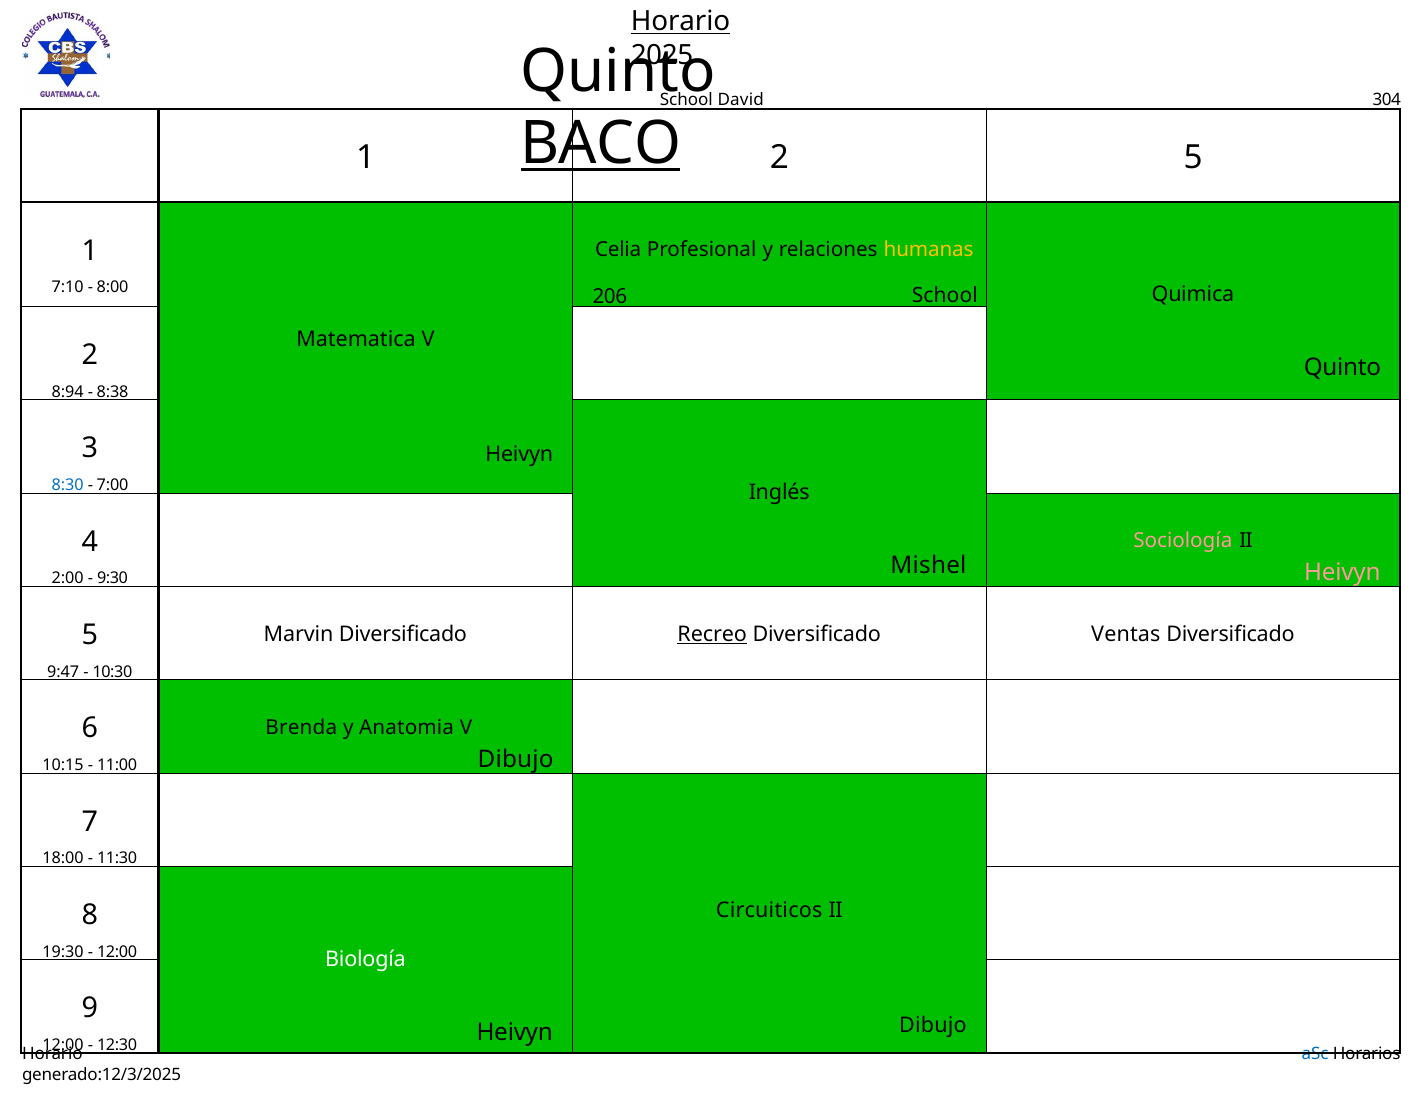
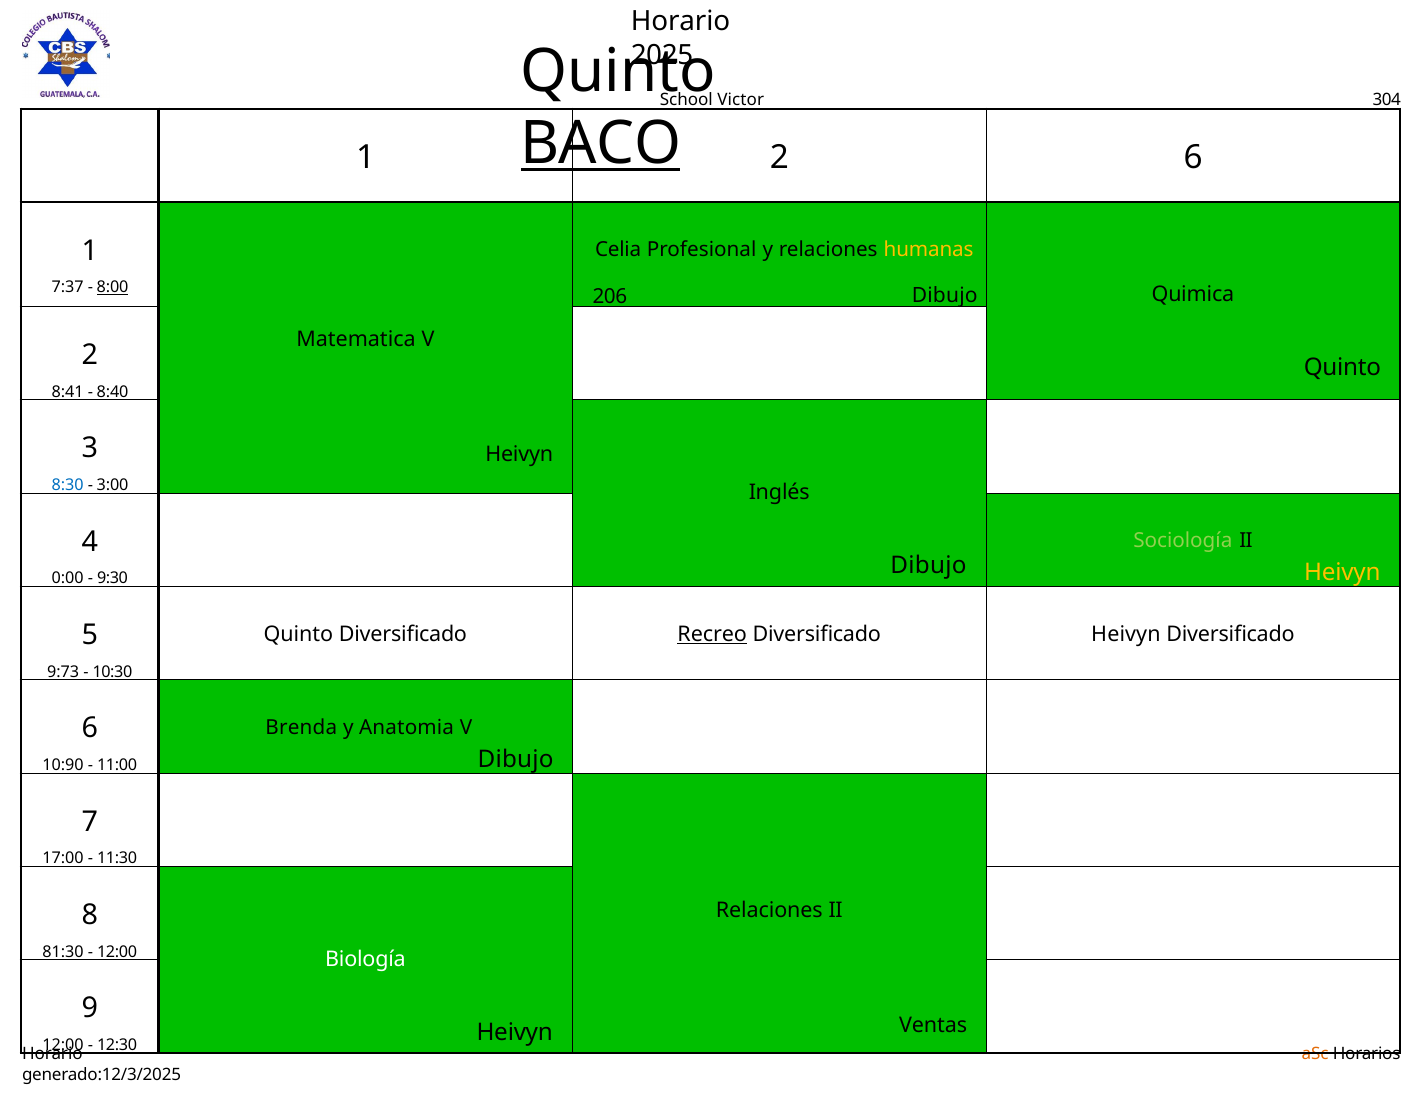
Horario at (681, 22) underline: present -> none
David: David -> Victor
2 5: 5 -> 6
7:10: 7:10 -> 7:37
8:00 underline: none -> present
206 School: School -> Dibujo
8:94: 8:94 -> 8:41
8:38: 8:38 -> 8:40
7:00: 7:00 -> 3:00
Sociología colour: pink -> light green
Mishel at (928, 566): Mishel -> Dibujo
Heivyn at (1342, 573) colour: pink -> yellow
2:00: 2:00 -> 0:00
Marvin at (299, 634): Marvin -> Quinto
Diversificado Ventas: Ventas -> Heivyn
9:47: 9:47 -> 9:73
10:15: 10:15 -> 10:90
18:00: 18:00 -> 17:00
Circuiticos at (769, 911): Circuiticos -> Relaciones
19:30: 19:30 -> 81:30
Dibujo at (933, 1026): Dibujo -> Ventas
aSc colour: blue -> orange
